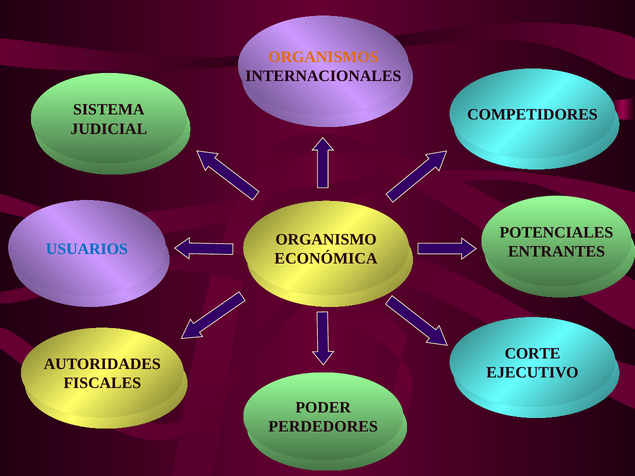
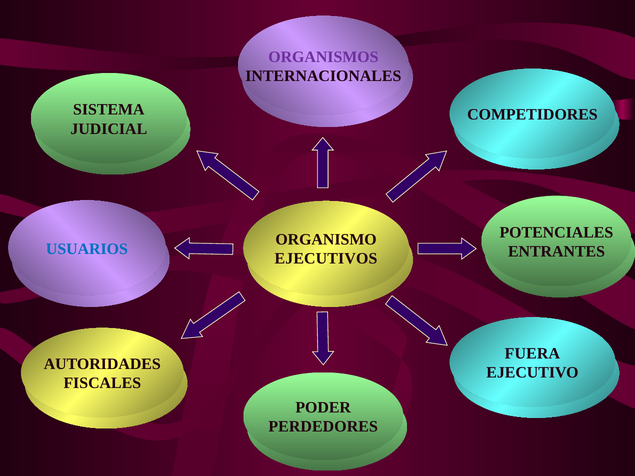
ORGANISMOS colour: orange -> purple
ECONÓMICA: ECONÓMICA -> EJECUTIVOS
CORTE: CORTE -> FUERA
